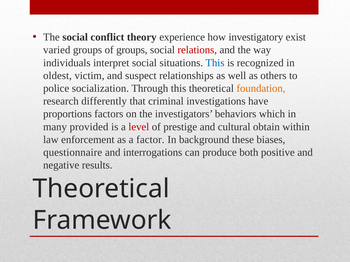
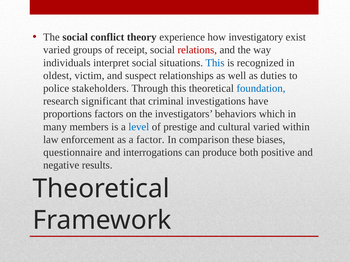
of groups: groups -> receipt
others: others -> duties
socialization: socialization -> stakeholders
foundation colour: orange -> blue
differently: differently -> significant
provided: provided -> members
level colour: red -> blue
cultural obtain: obtain -> varied
background: background -> comparison
